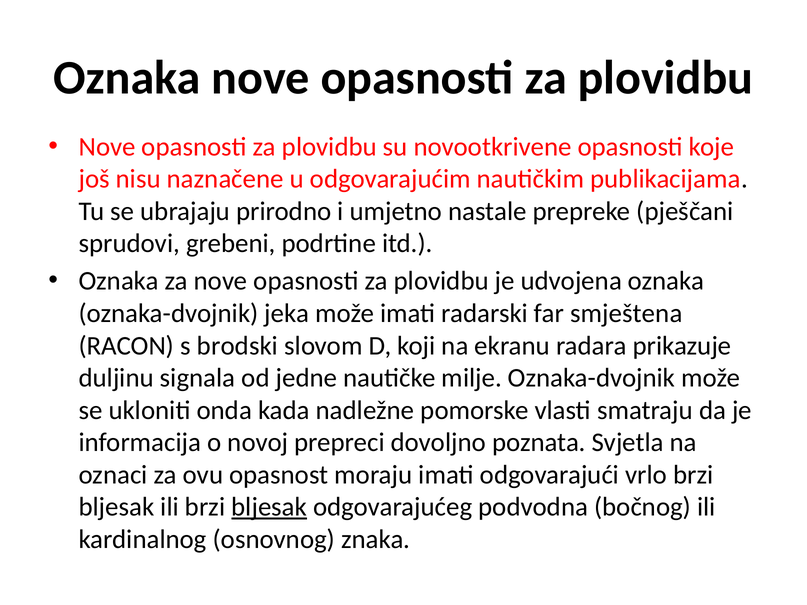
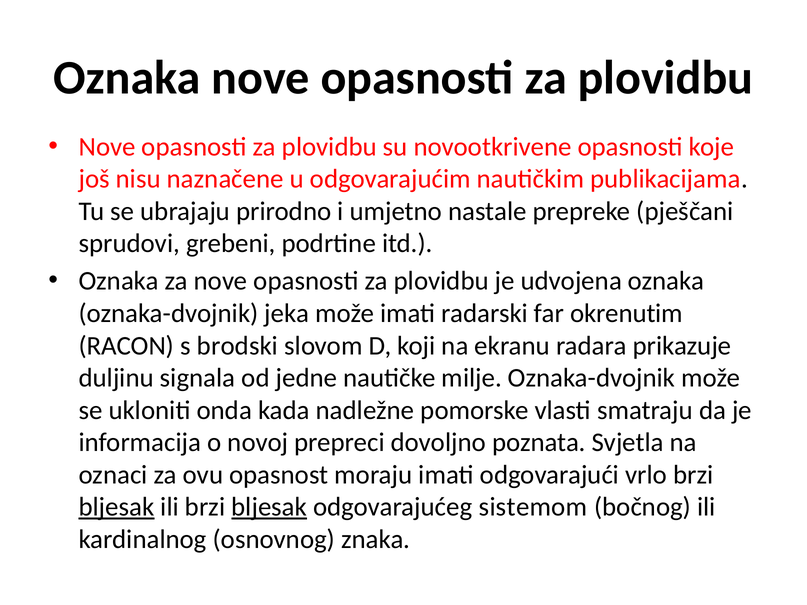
smještena: smještena -> okrenutim
bljesak at (117, 507) underline: none -> present
podvodna: podvodna -> sistemom
